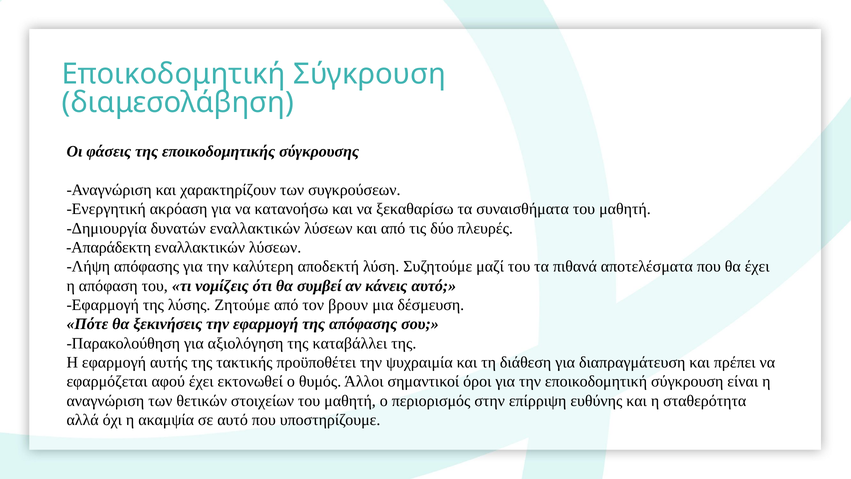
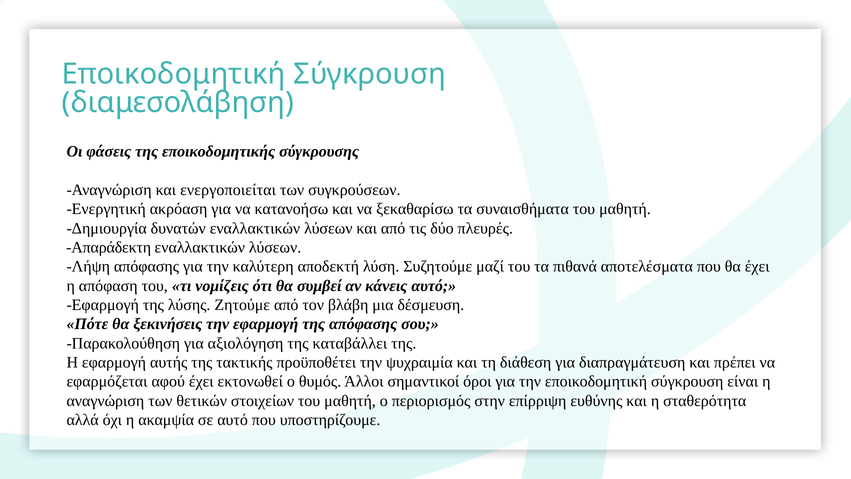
χαρακτηρίζουν: χαρακτηρίζουν -> ενεργοποιείται
βρουν: βρουν -> βλάβη
